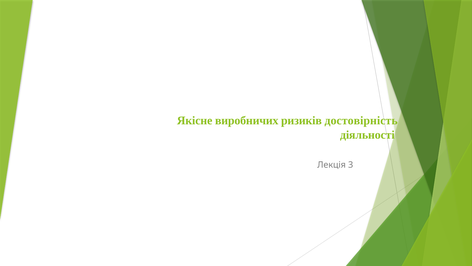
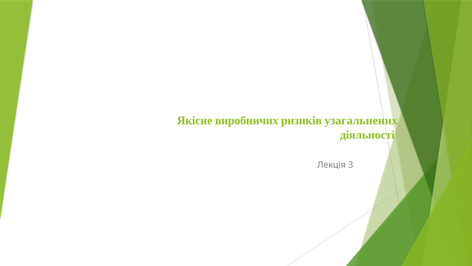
достовірність: достовірність -> узагальнених
